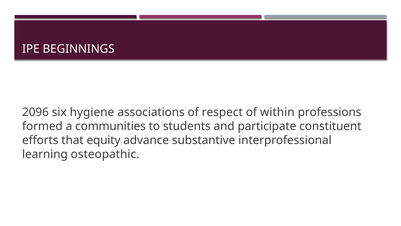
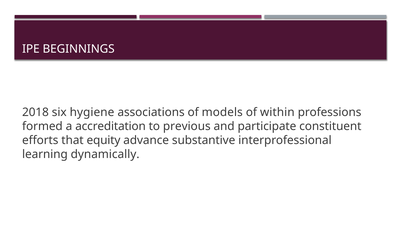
2096: 2096 -> 2018
respect: respect -> models
communities: communities -> accreditation
students: students -> previous
osteopathic: osteopathic -> dynamically
